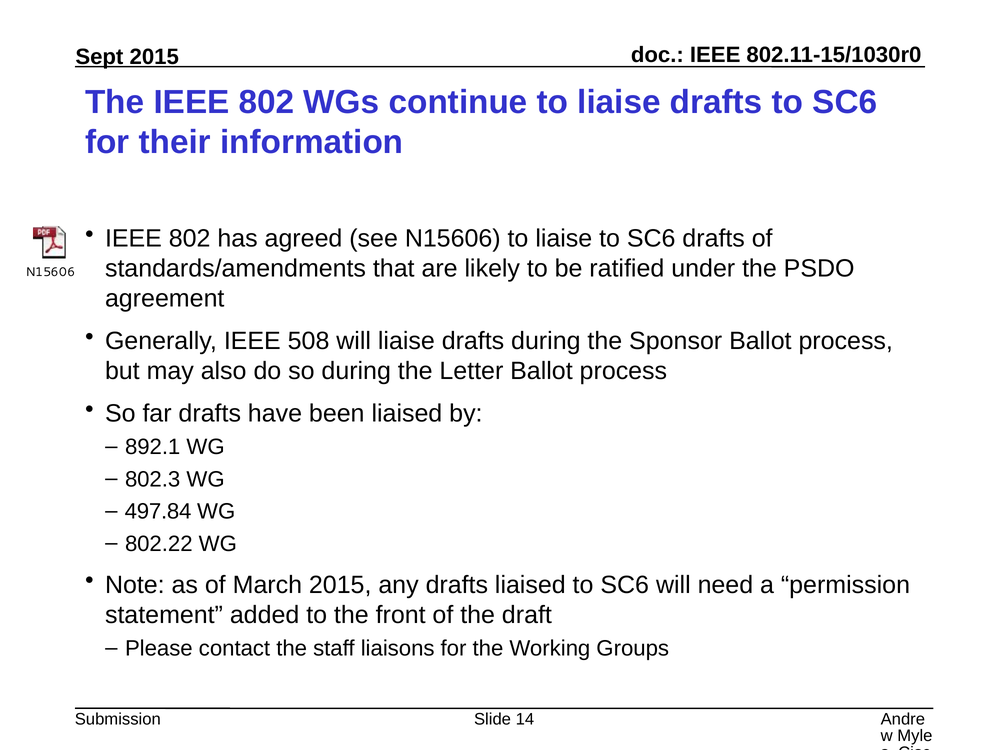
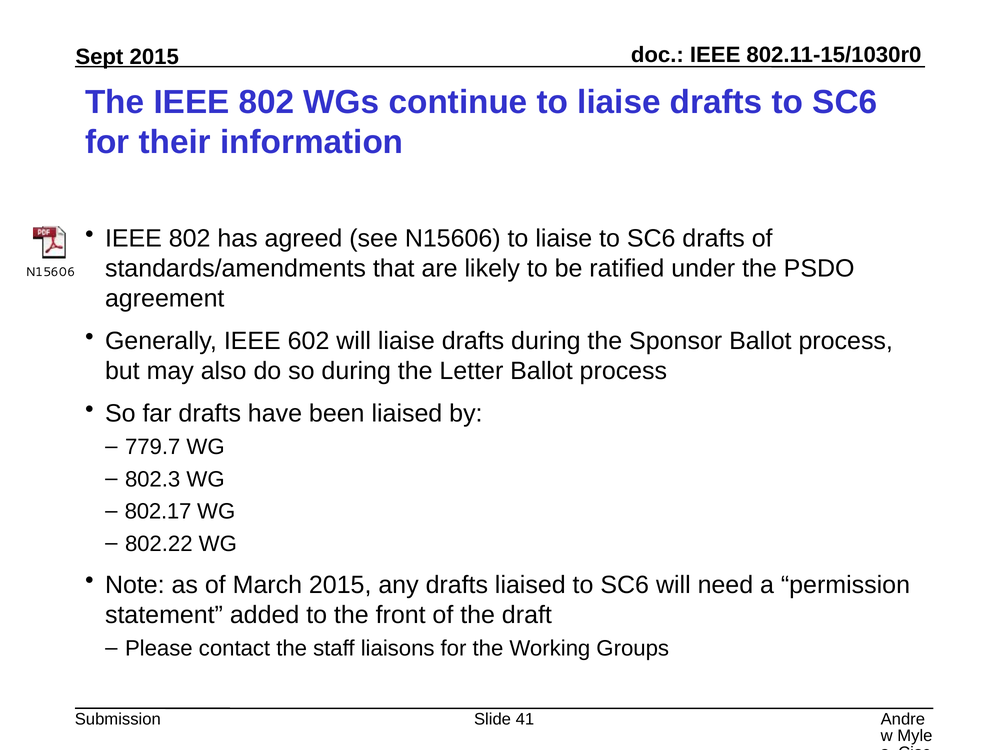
508: 508 -> 602
892.1: 892.1 -> 779.7
497.84: 497.84 -> 802.17
14: 14 -> 41
